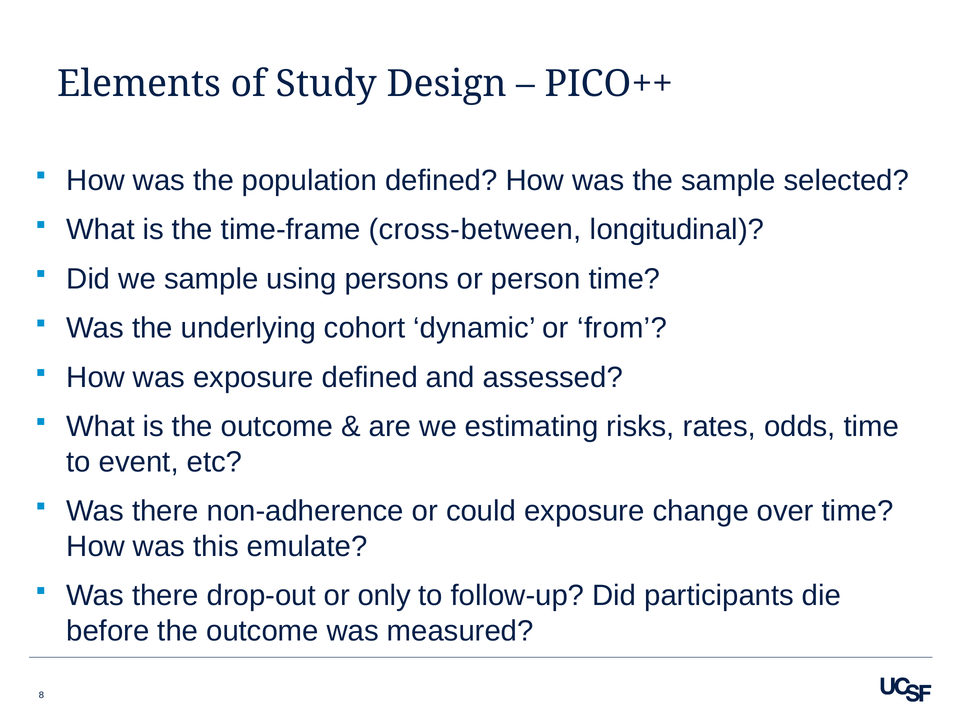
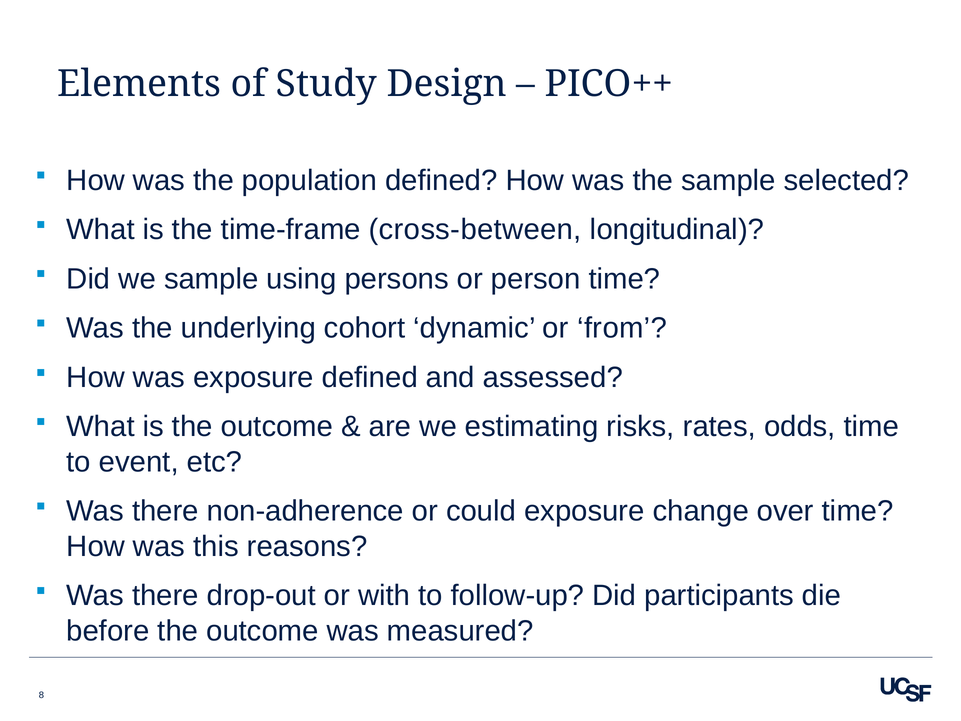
emulate: emulate -> reasons
only: only -> with
